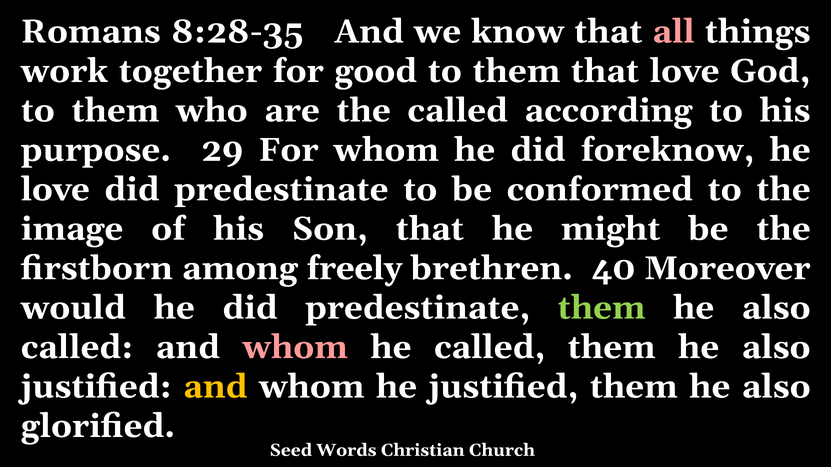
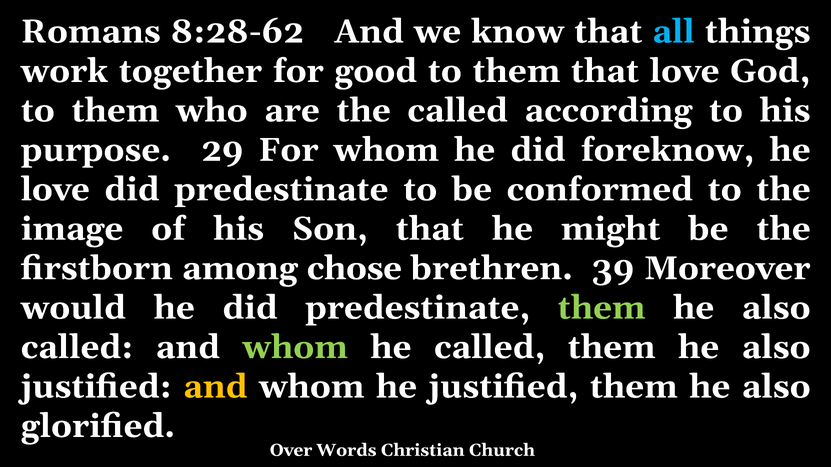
8:28-35: 8:28-35 -> 8:28-62
all colour: pink -> light blue
freely: freely -> chose
40: 40 -> 39
whom at (295, 348) colour: pink -> light green
Seed: Seed -> Over
